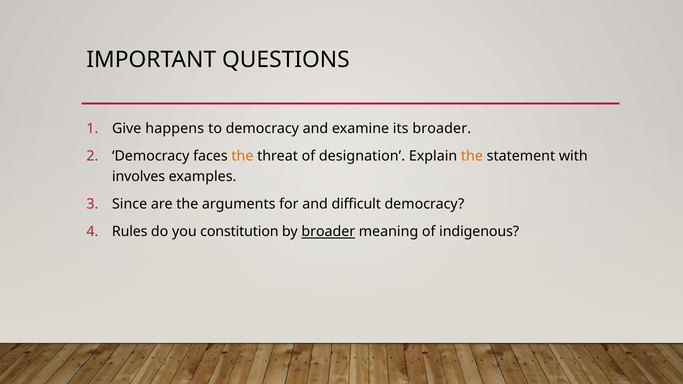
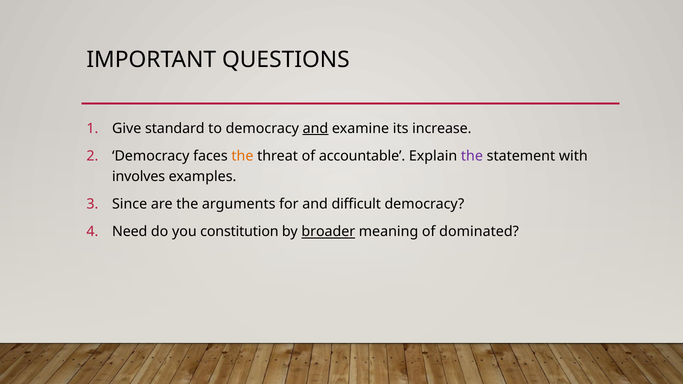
happens: happens -> standard
and at (315, 128) underline: none -> present
its broader: broader -> increase
designation: designation -> accountable
the at (472, 156) colour: orange -> purple
Rules: Rules -> Need
indigenous: indigenous -> dominated
